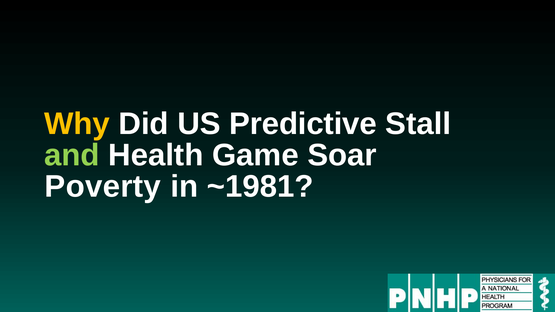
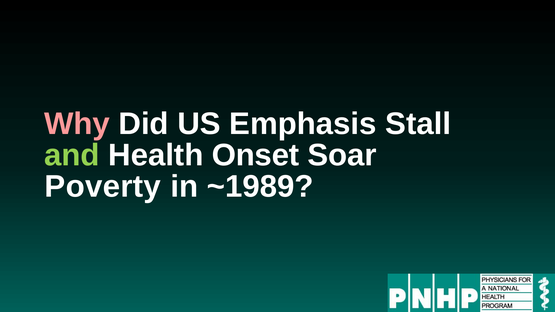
Why colour: yellow -> pink
Predictive: Predictive -> Emphasis
Game: Game -> Onset
~1981: ~1981 -> ~1989
